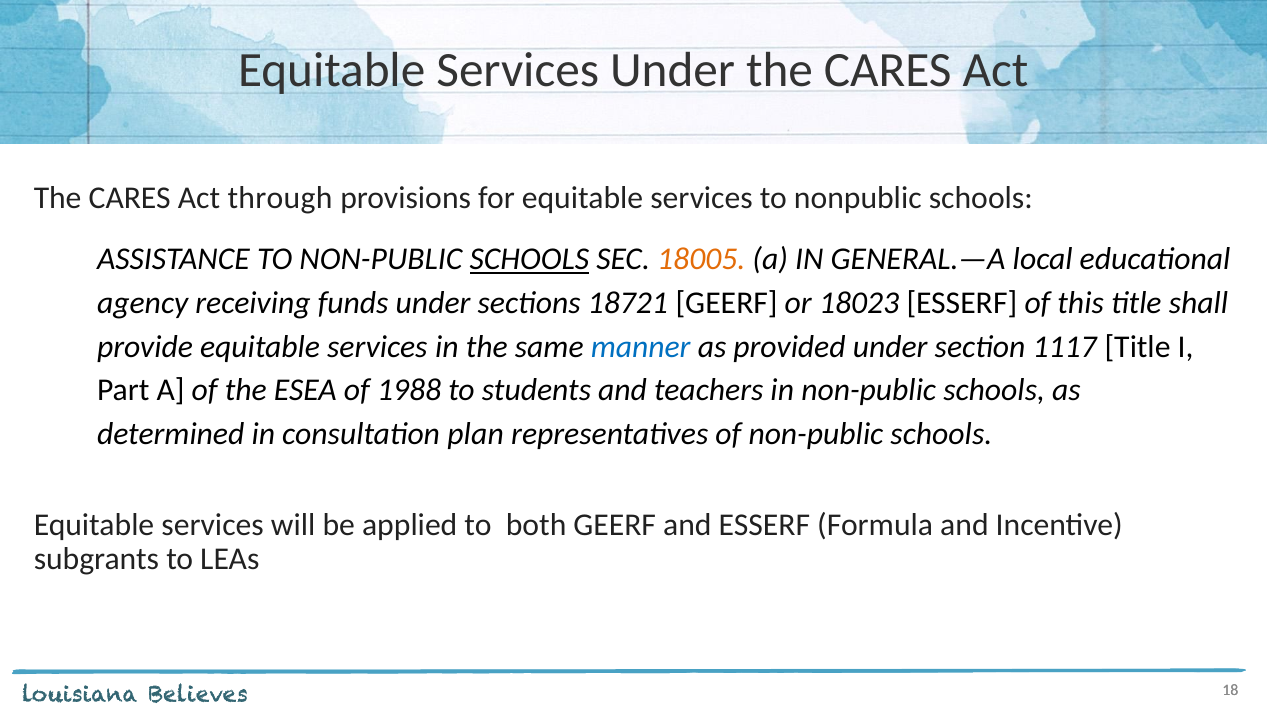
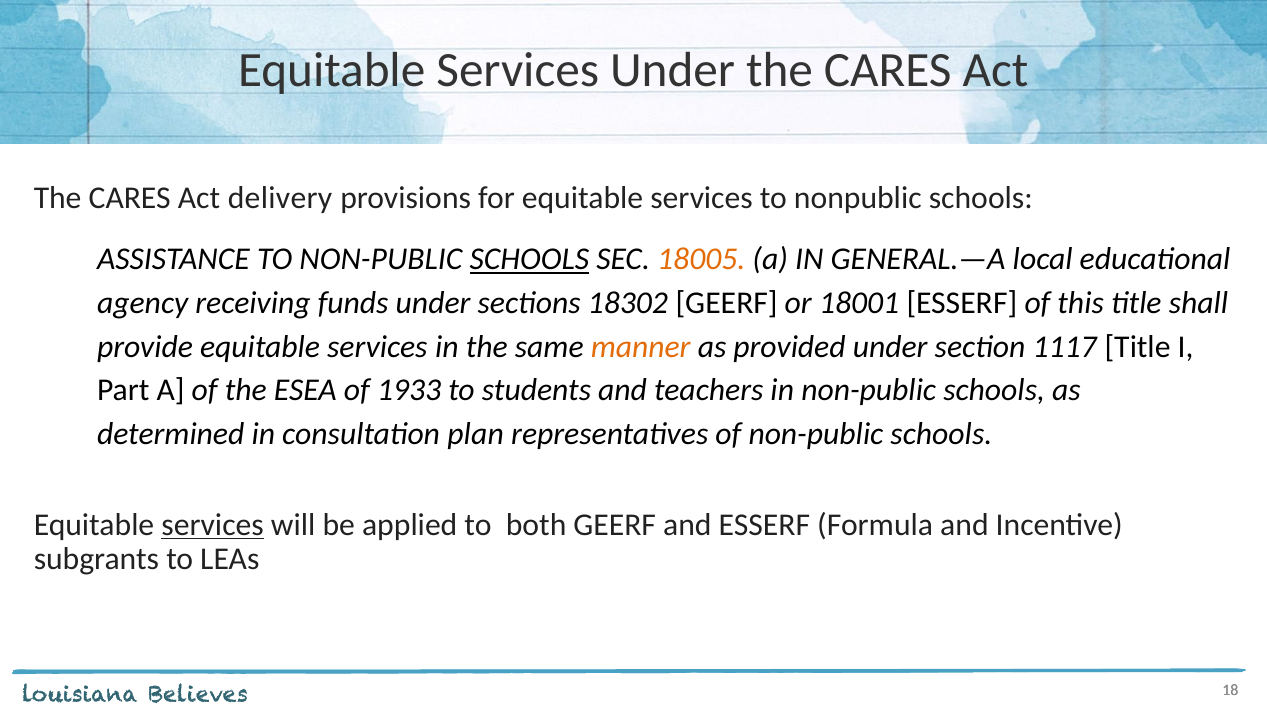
through: through -> delivery
18721: 18721 -> 18302
18023: 18023 -> 18001
manner colour: blue -> orange
1988: 1988 -> 1933
services at (213, 525) underline: none -> present
